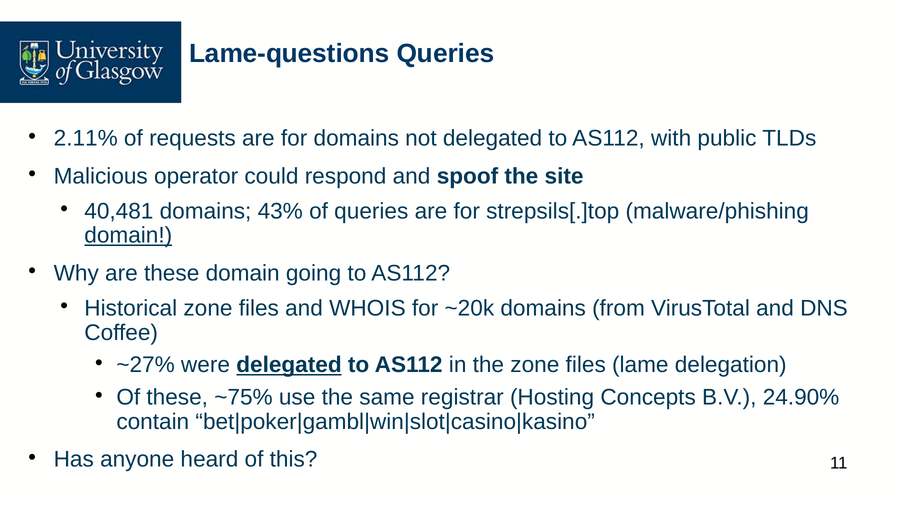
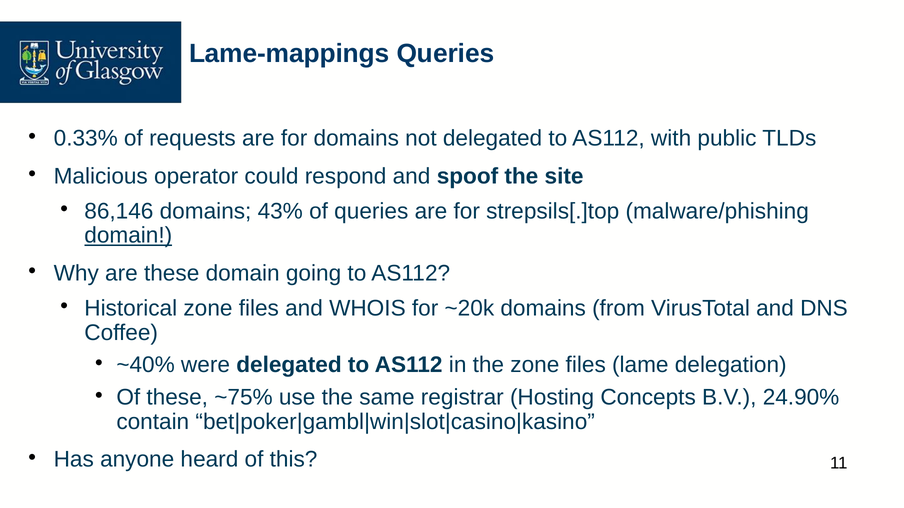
Lame-questions: Lame-questions -> Lame-mappings
2.11%: 2.11% -> 0.33%
40,481: 40,481 -> 86,146
~27%: ~27% -> ~40%
delegated at (289, 365) underline: present -> none
